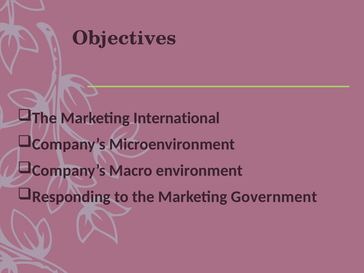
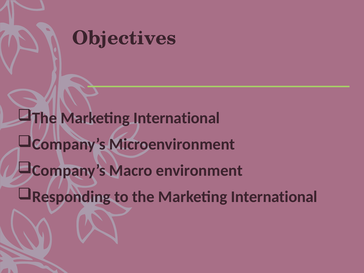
to the Marketing Government: Government -> International
